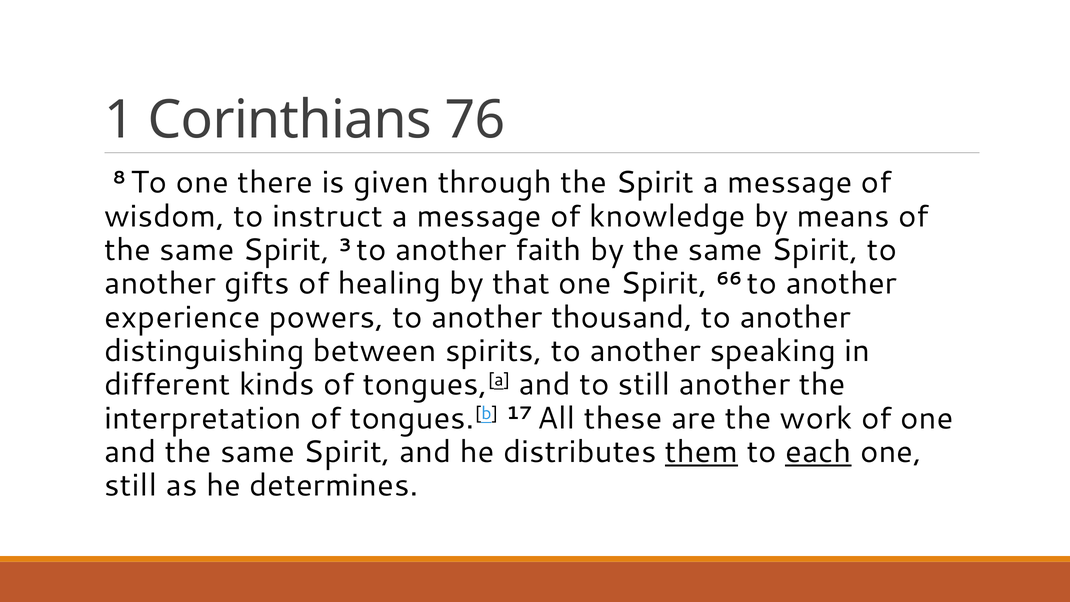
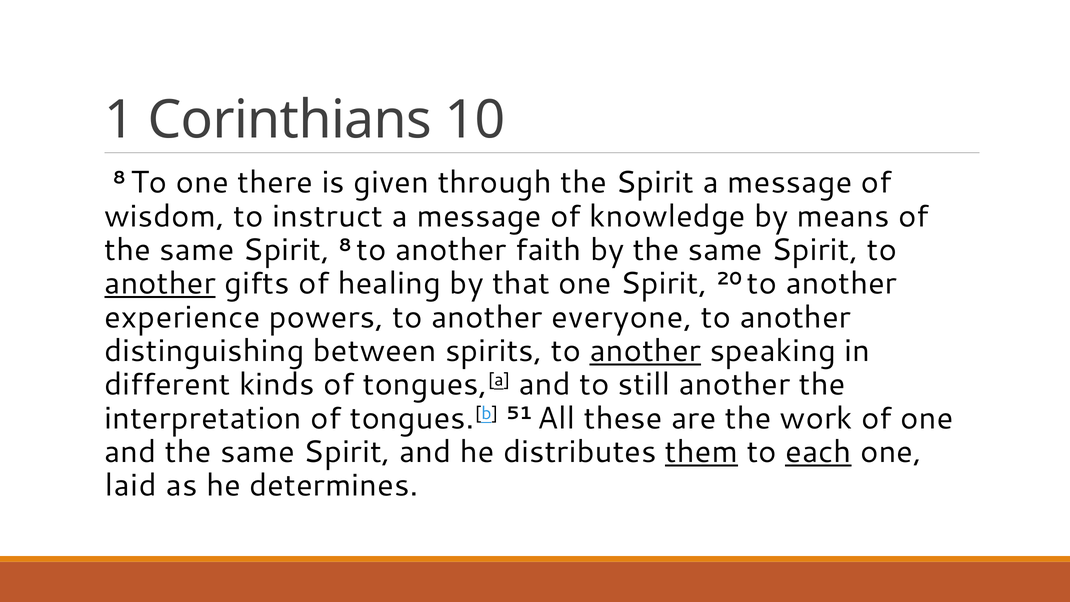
76: 76 -> 10
Spirit 3: 3 -> 8
another at (160, 284) underline: none -> present
66: 66 -> 20
thousand: thousand -> everyone
another at (645, 351) underline: none -> present
17: 17 -> 51
still at (131, 485): still -> laid
